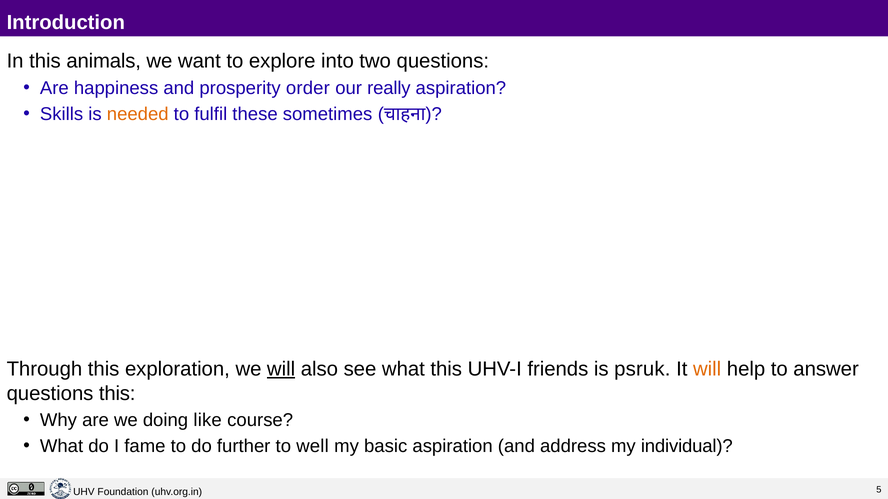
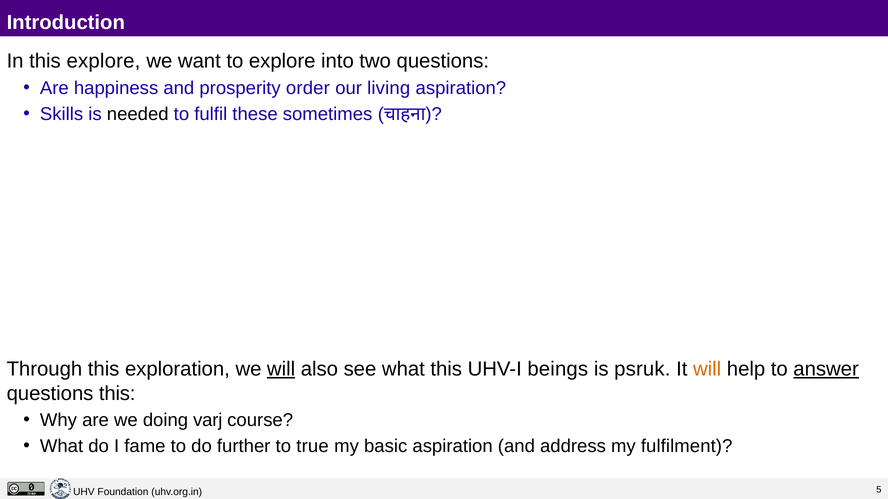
this animals: animals -> explore
really: really -> living
needed colour: orange -> black
friends: friends -> beings
answer underline: none -> present
like: like -> varj
well: well -> true
individual: individual -> fulfilment
